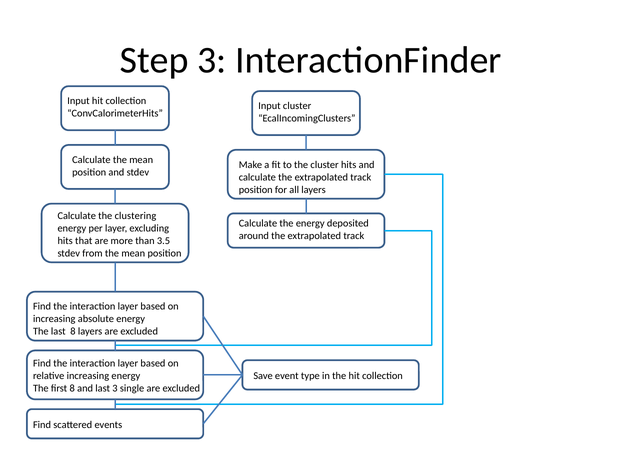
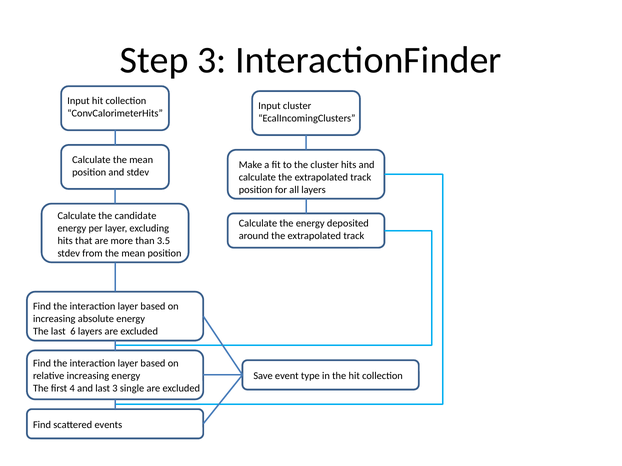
clustering: clustering -> candidate
last 8: 8 -> 6
first 8: 8 -> 4
